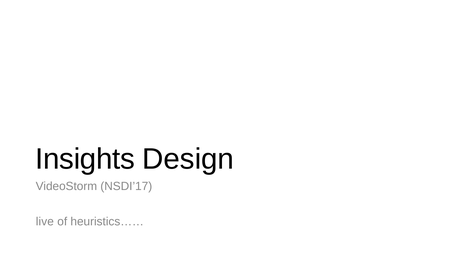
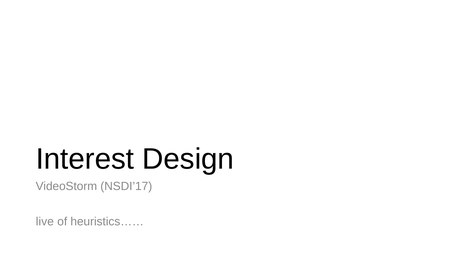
Insights: Insights -> Interest
